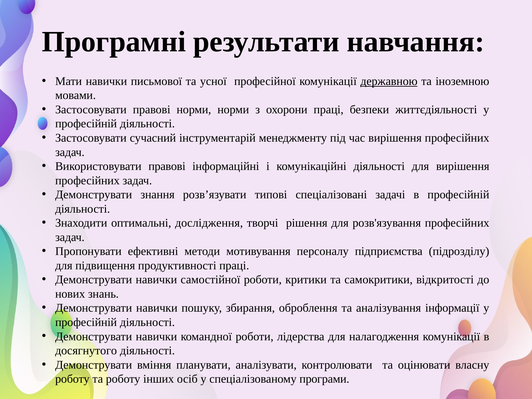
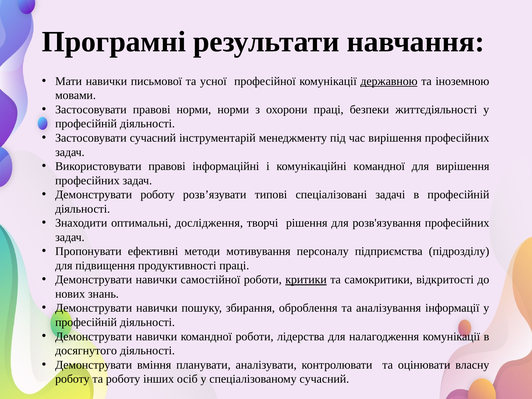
комунікаційні діяльності: діяльності -> командної
Демонструвати знання: знання -> роботу
критики underline: none -> present
спеціалізованому програми: програми -> сучасний
